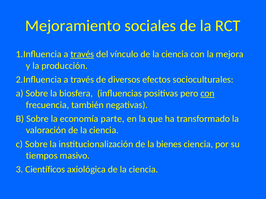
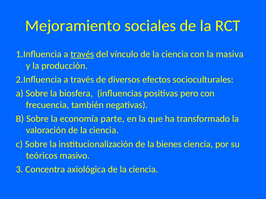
mejora: mejora -> masiva
con at (208, 94) underline: present -> none
tiempos: tiempos -> teóricos
Científicos: Científicos -> Concentra
